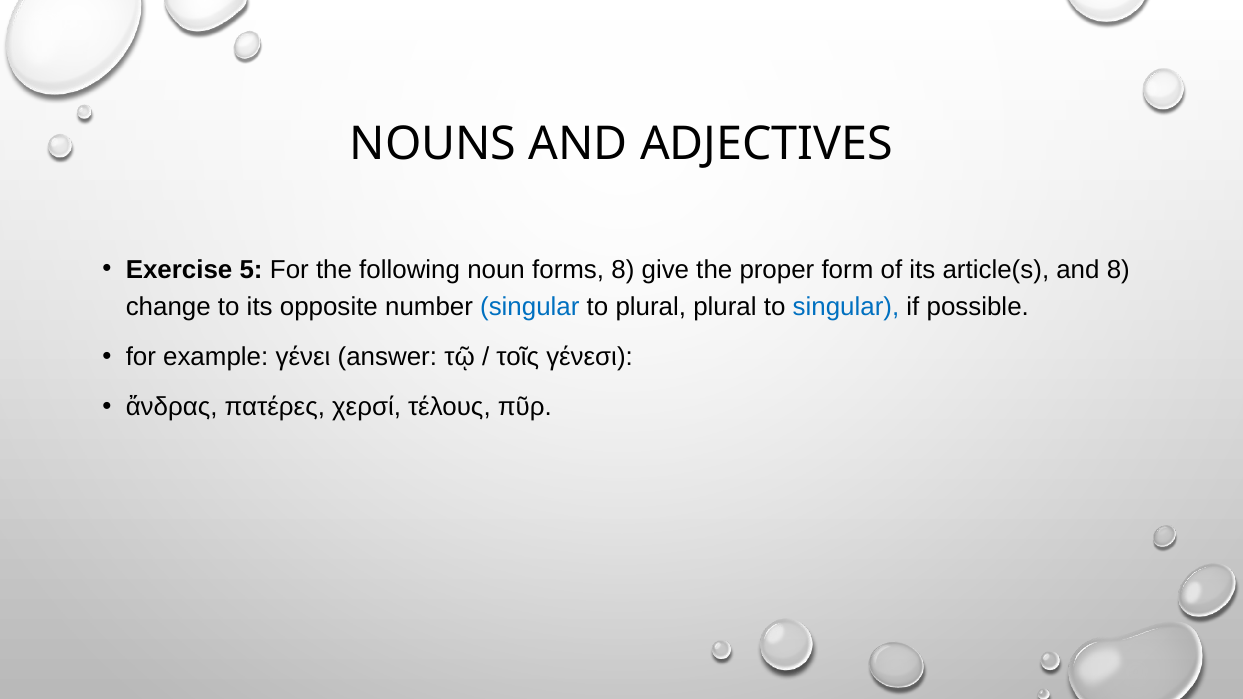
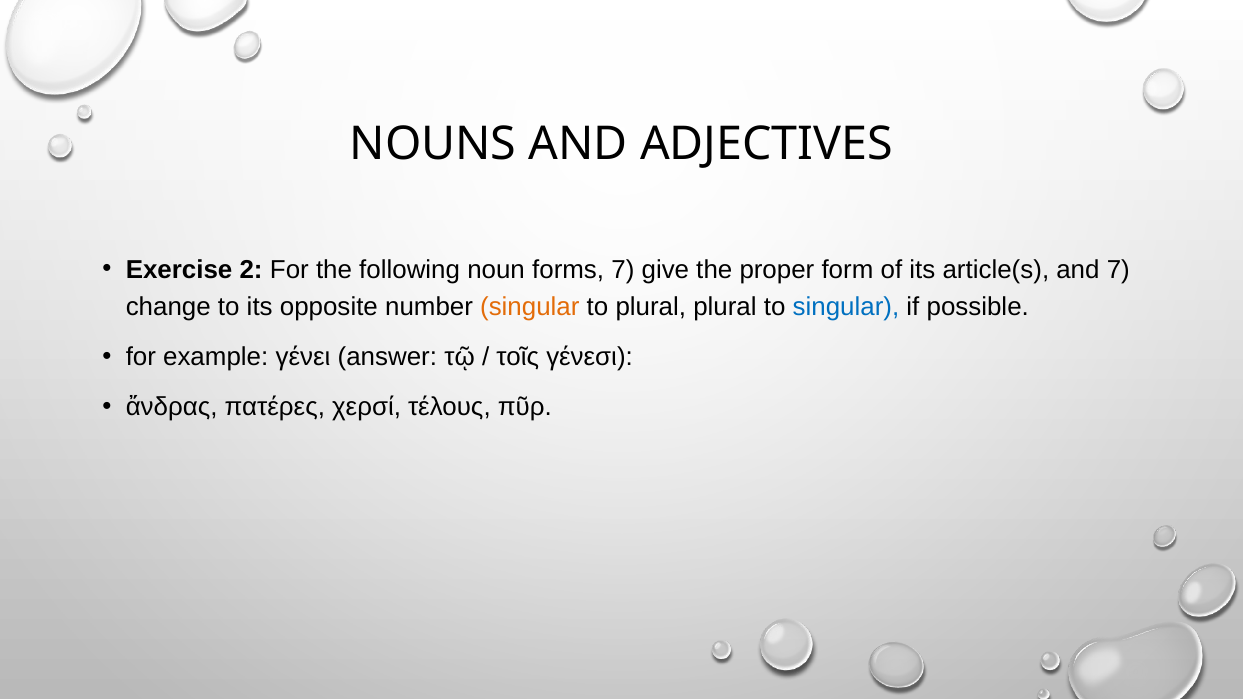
5: 5 -> 2
forms 8: 8 -> 7
and 8: 8 -> 7
singular at (530, 307) colour: blue -> orange
